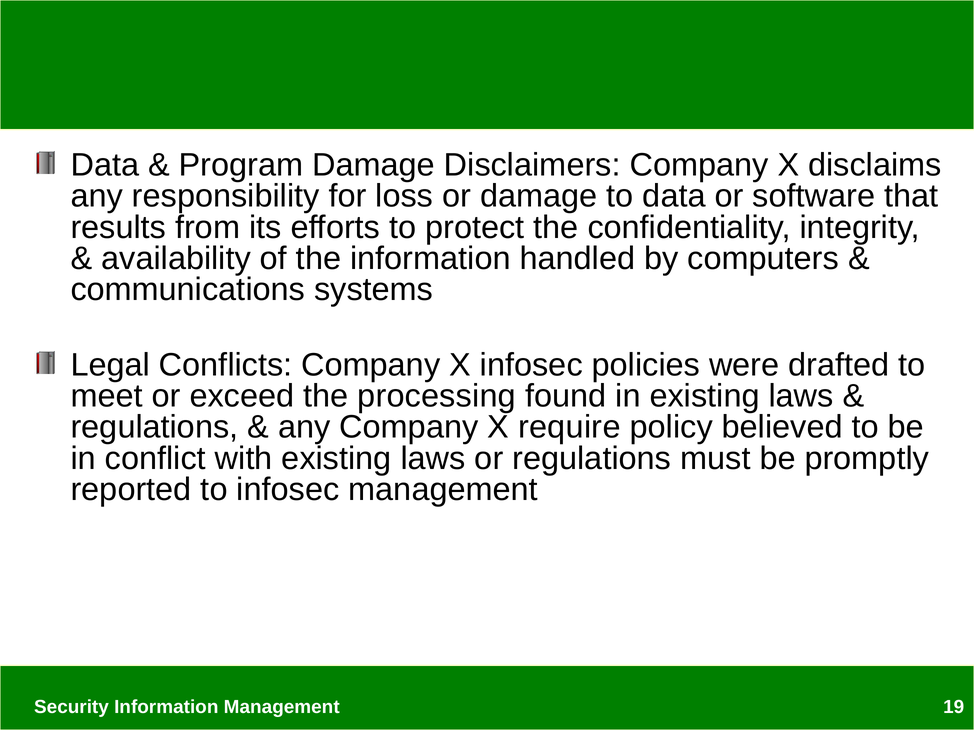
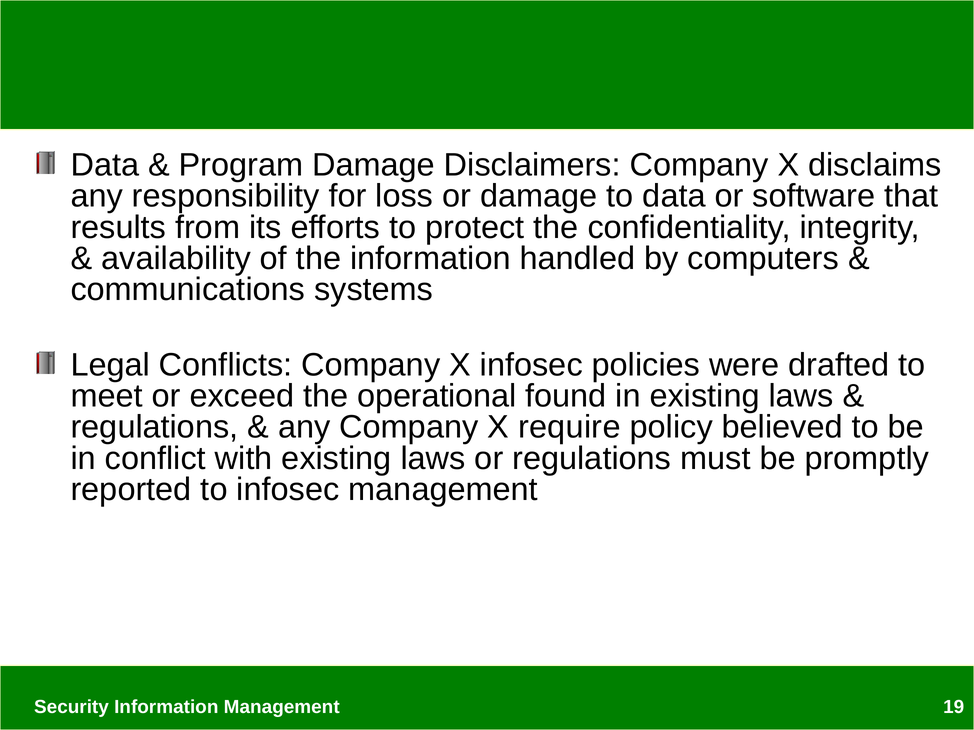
processing: processing -> operational
